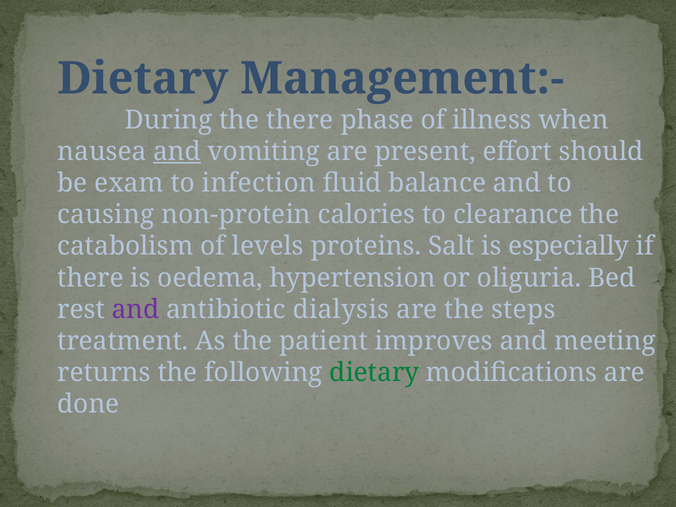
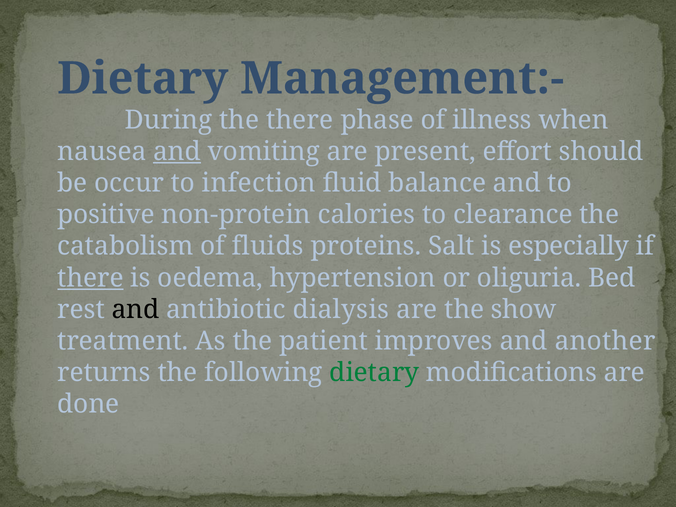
exam: exam -> occur
causing: causing -> positive
levels: levels -> fluids
there at (91, 278) underline: none -> present
and at (136, 309) colour: purple -> black
steps: steps -> show
meeting: meeting -> another
